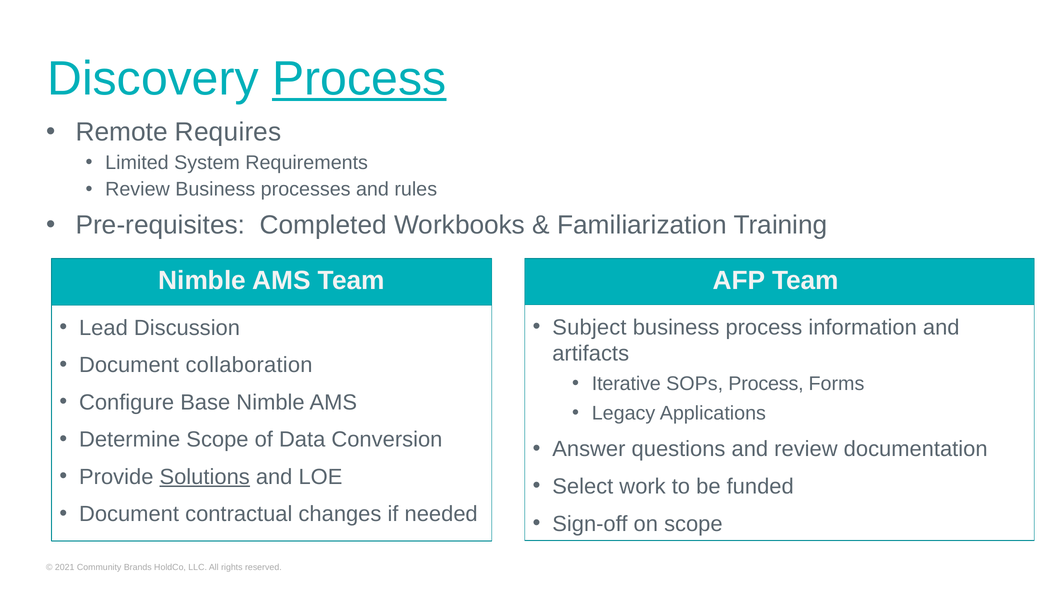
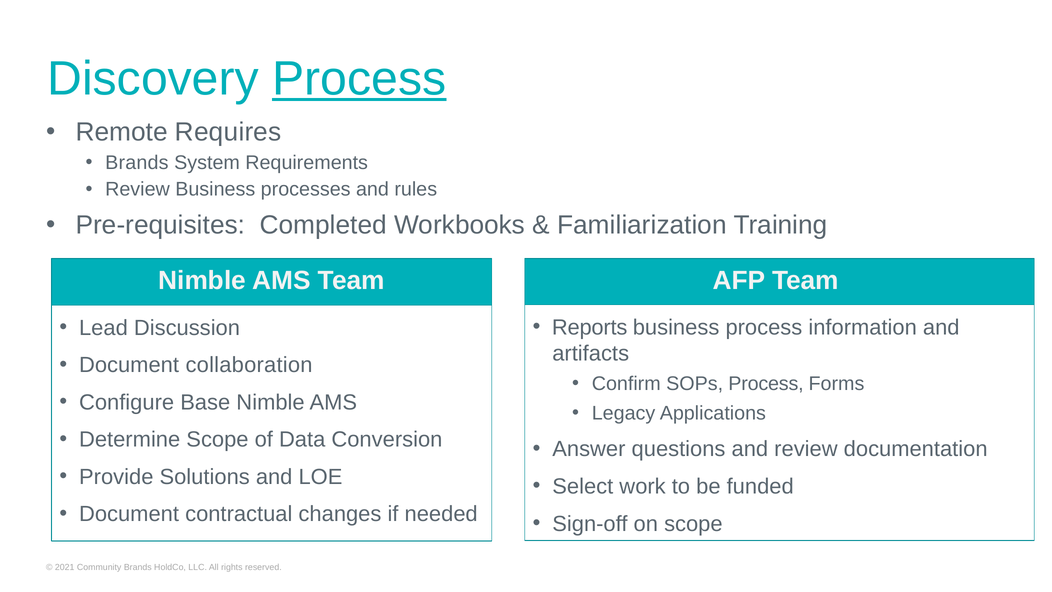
Limited at (137, 163): Limited -> Brands
Subject: Subject -> Reports
Iterative: Iterative -> Confirm
Solutions underline: present -> none
